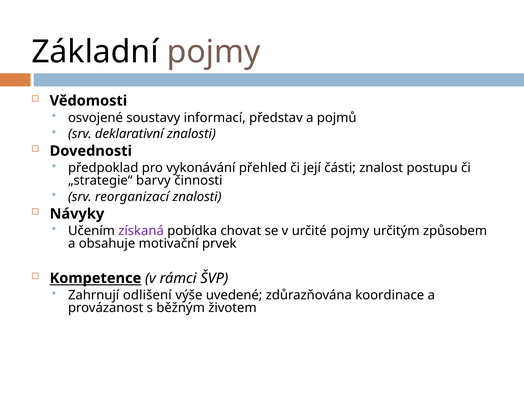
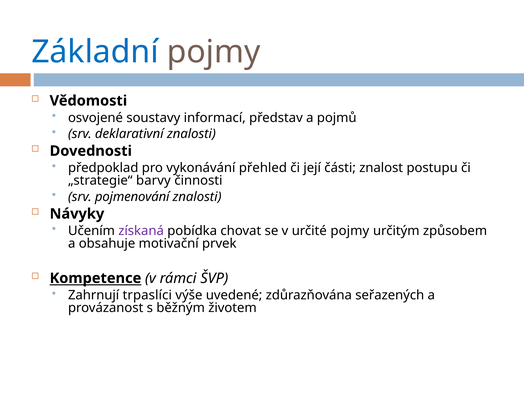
Základní colour: black -> blue
reorganizací: reorganizací -> pojmenování
odlišení: odlišení -> trpaslíci
koordinace: koordinace -> seřazených
